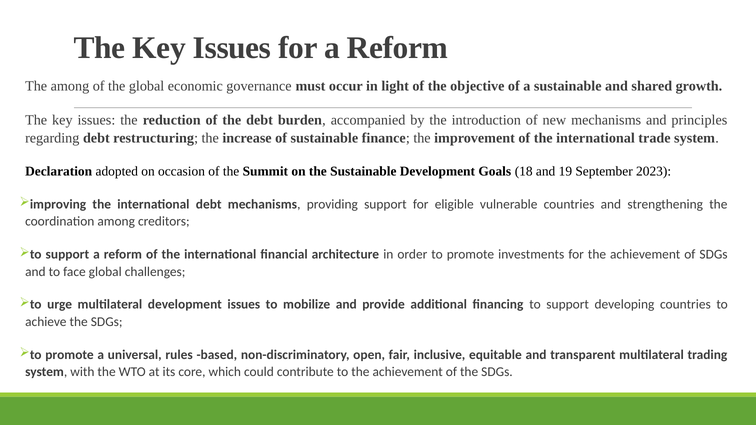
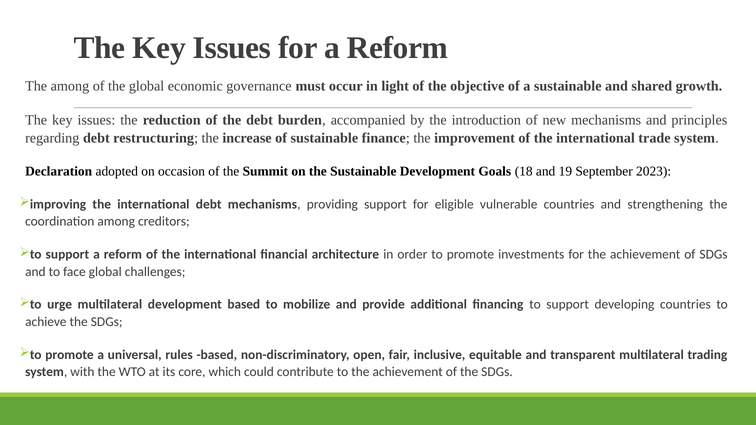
development issues: issues -> based
